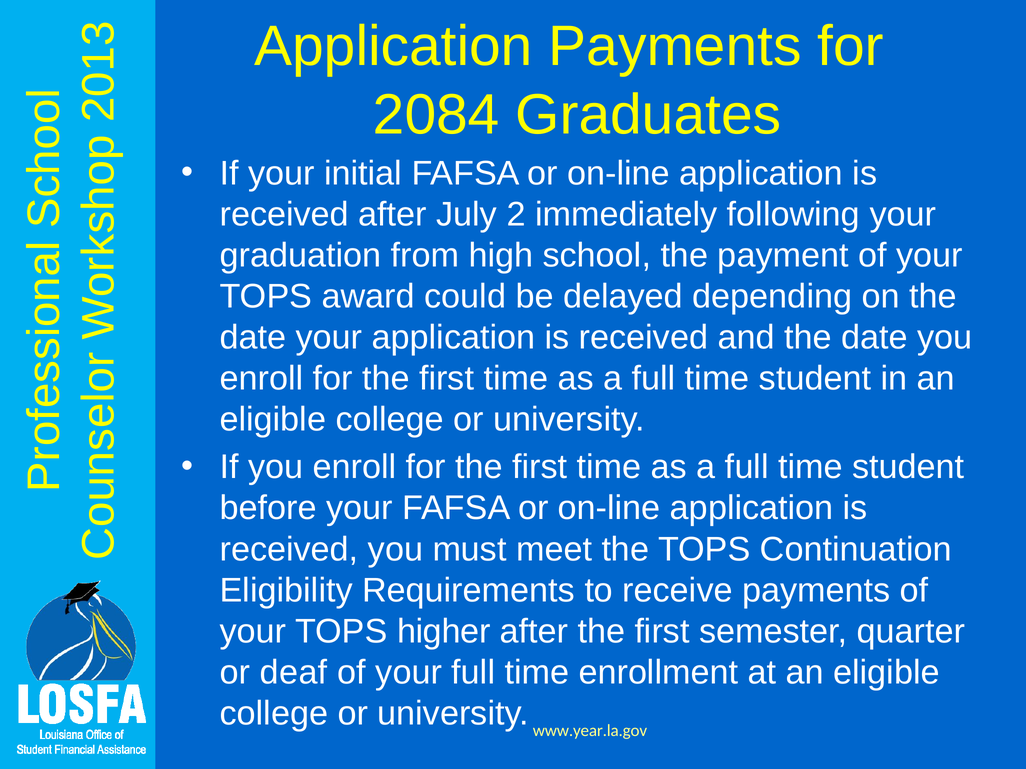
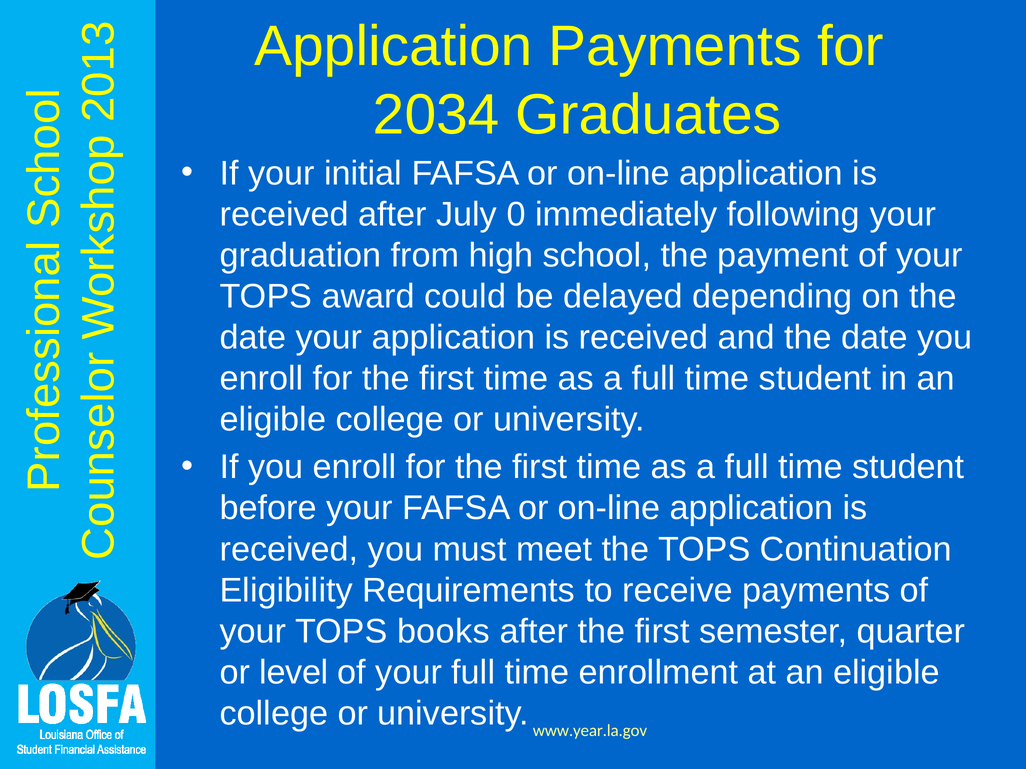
2084: 2084 -> 2034
July 2: 2 -> 0
higher: higher -> books
deaf: deaf -> level
